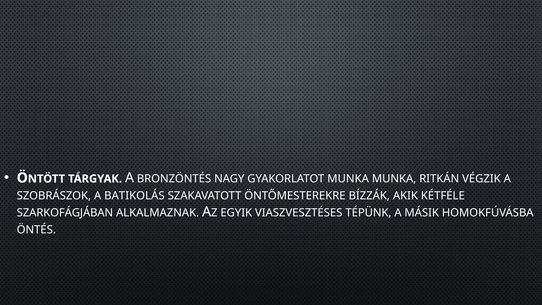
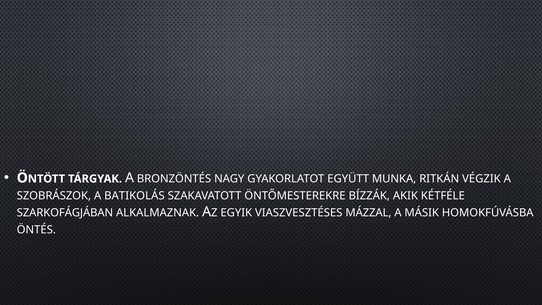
GYAKORLATOT MUNKA: MUNKA -> EGYÜTT
TÉPÜNK: TÉPÜNK -> MÁZZAL
